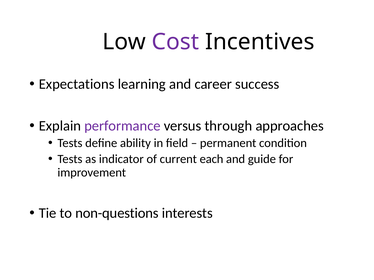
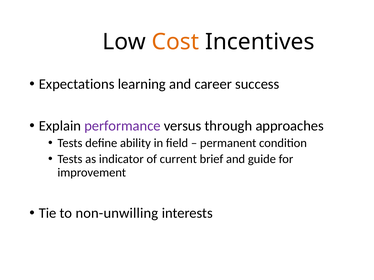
Cost colour: purple -> orange
each: each -> brief
non-questions: non-questions -> non-unwilling
